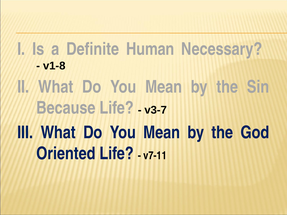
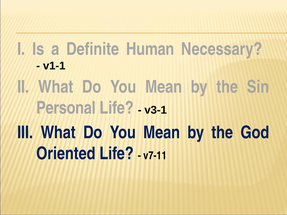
v1-8: v1-8 -> v1-1
Because: Because -> Personal
v3-7: v3-7 -> v3-1
